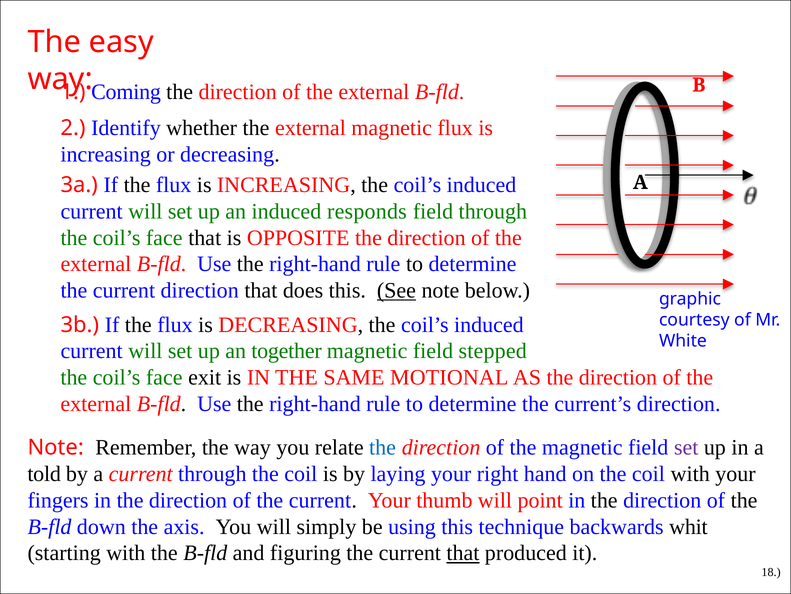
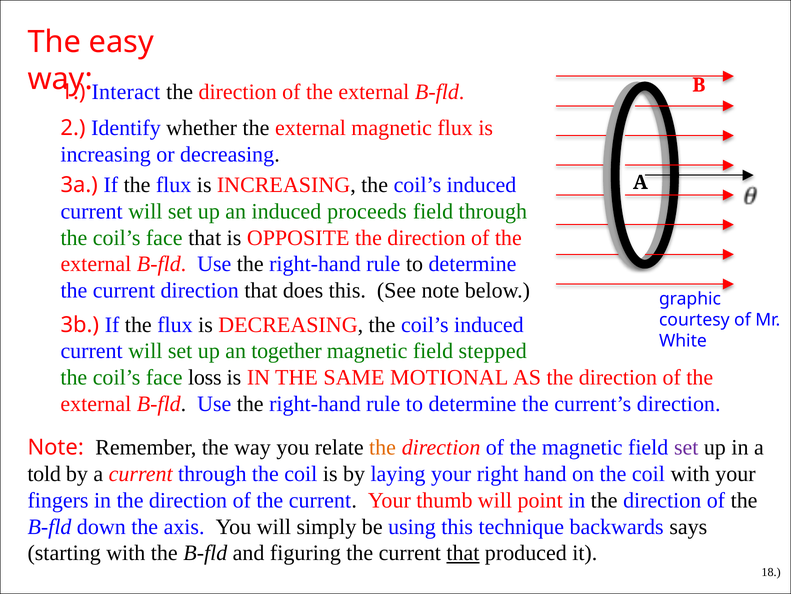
Coming: Coming -> Interact
responds: responds -> proceeds
See underline: present -> none
exit: exit -> loss
the at (383, 447) colour: blue -> orange
whit: whit -> says
